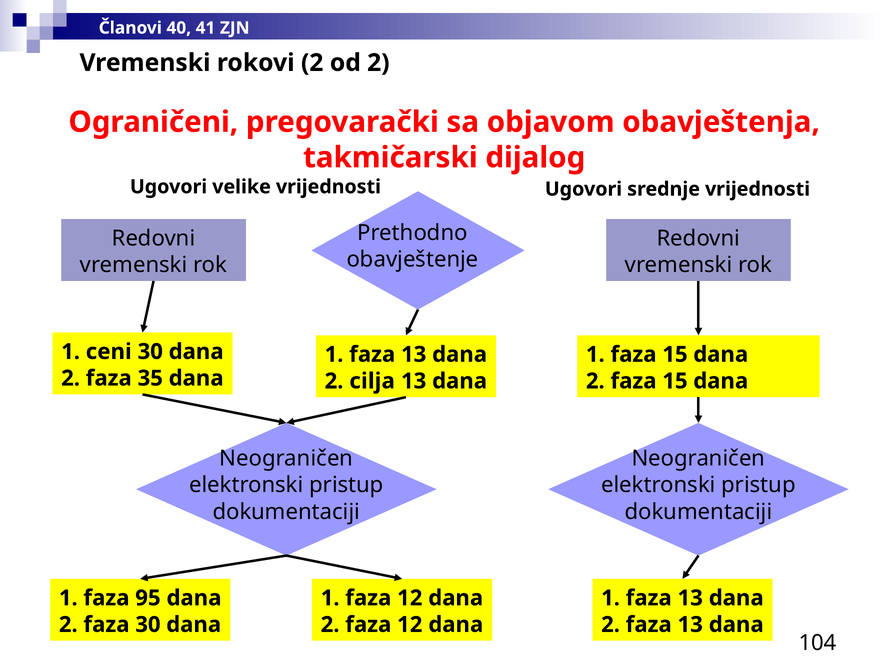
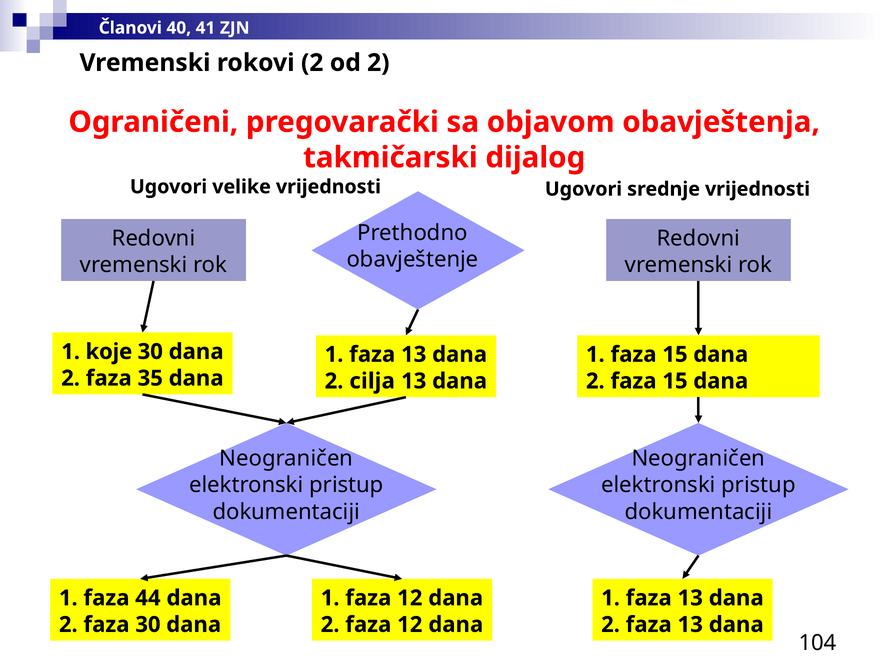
ceni: ceni -> koje
95: 95 -> 44
